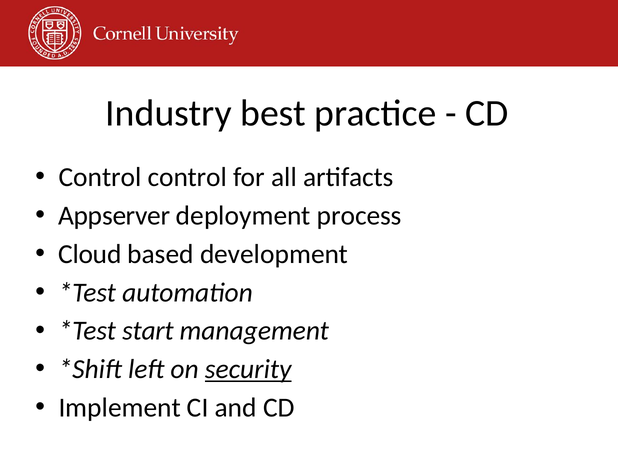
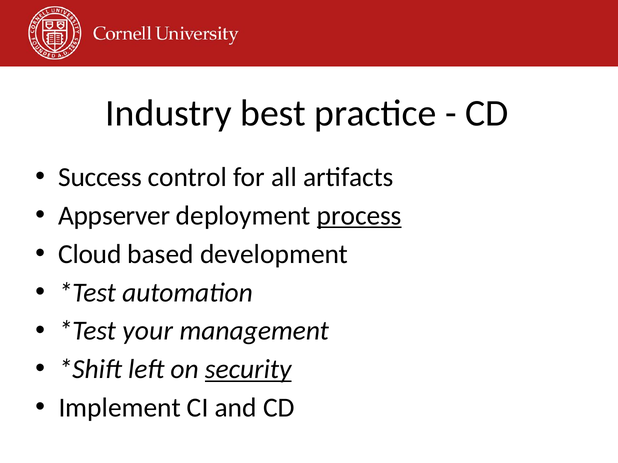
Control at (100, 177): Control -> Success
process underline: none -> present
start: start -> your
